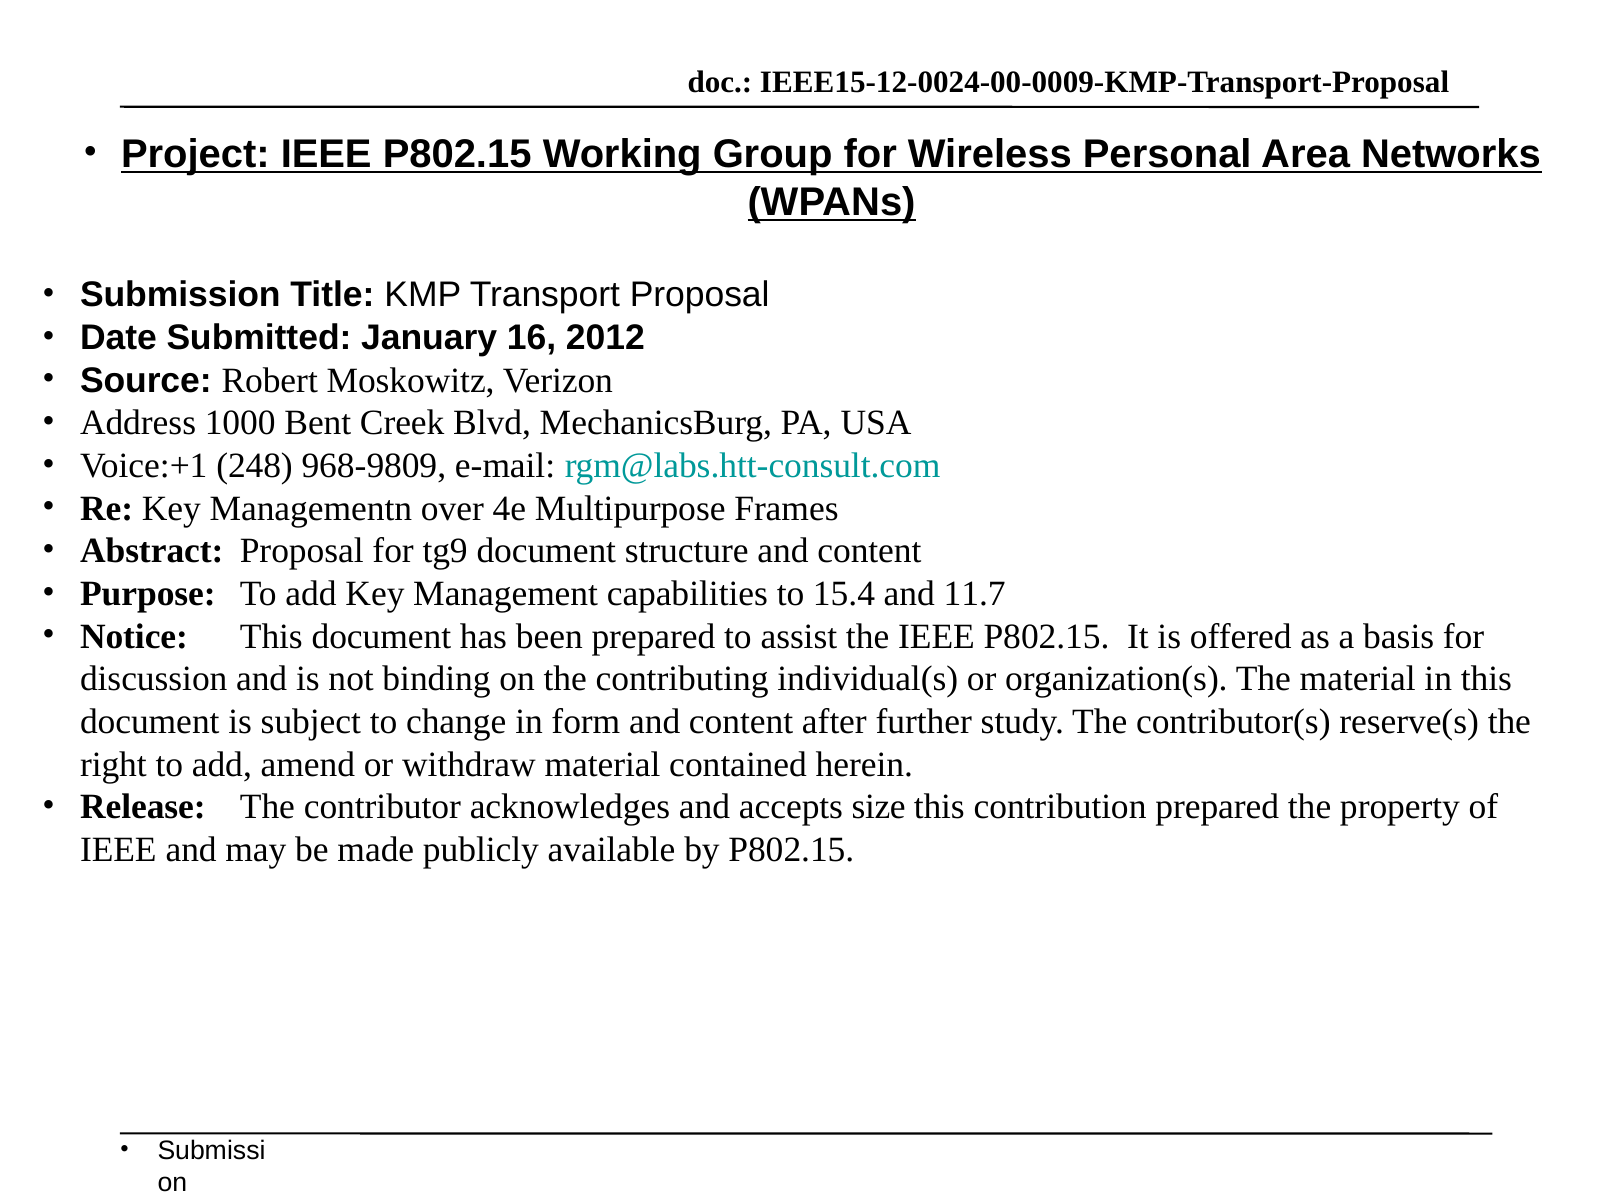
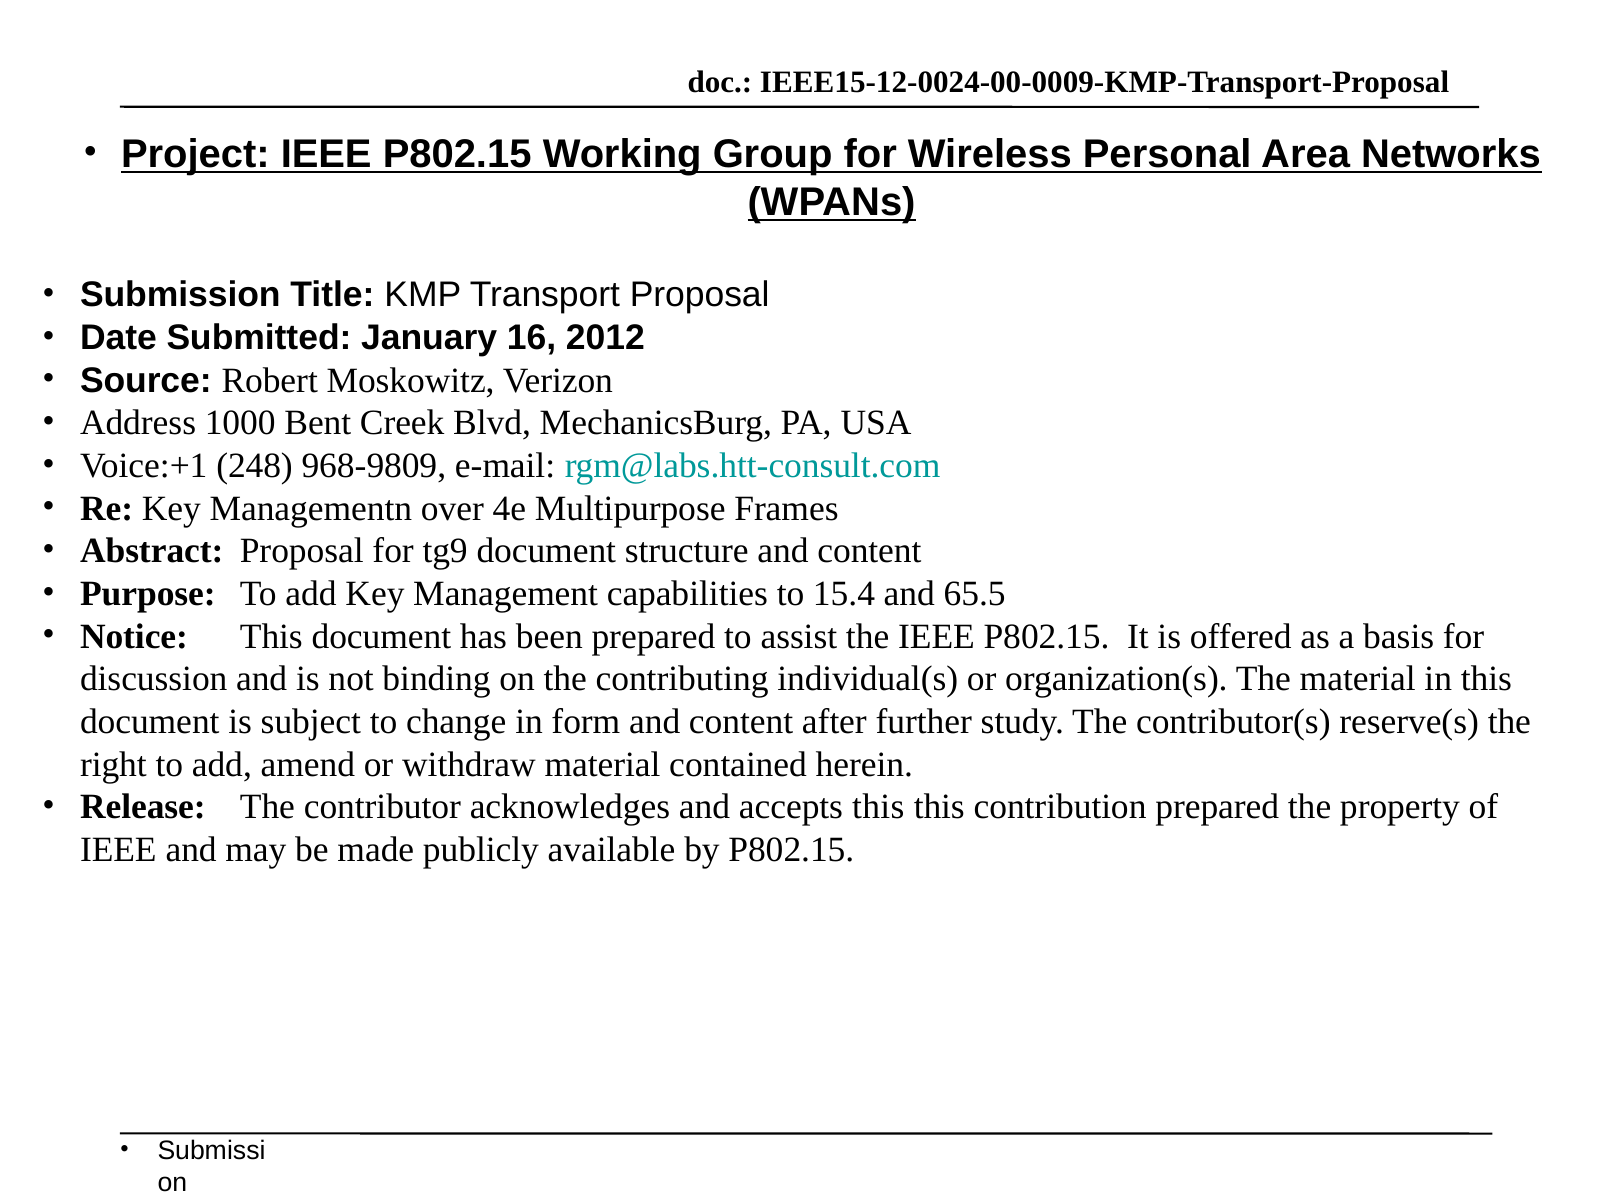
11.7: 11.7 -> 65.5
accepts size: size -> this
